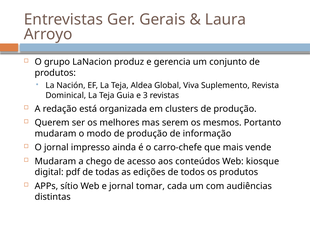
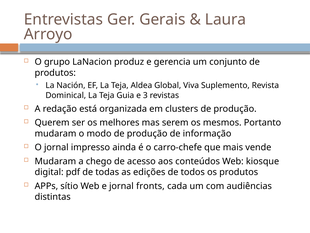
tomar: tomar -> fronts
